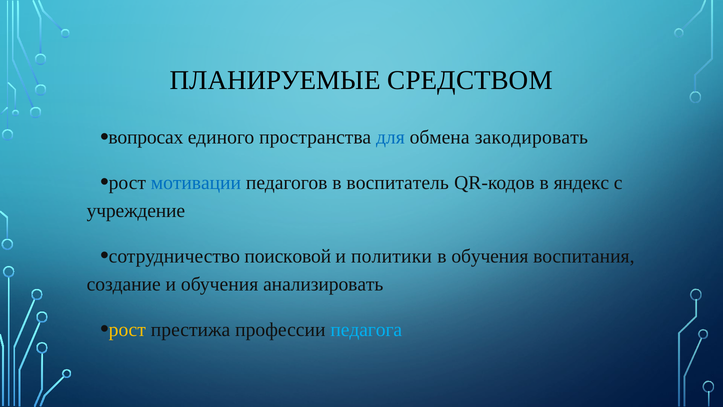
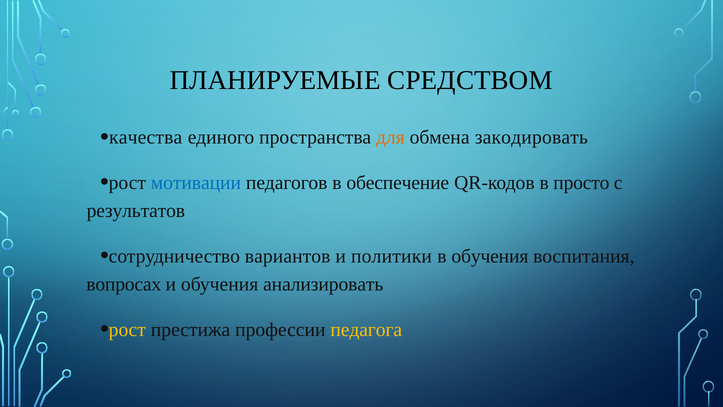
вопросах: вопросах -> качества
для colour: blue -> orange
воспитатель: воспитатель -> обеспечение
яндекс: яндекс -> просто
учреждение: учреждение -> результатов
поисковой: поисковой -> вариантов
создание: создание -> вопросах
педагога colour: light blue -> yellow
